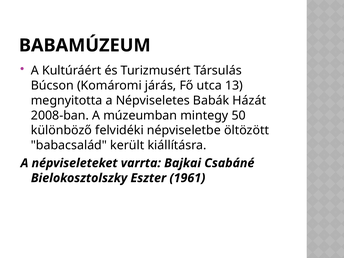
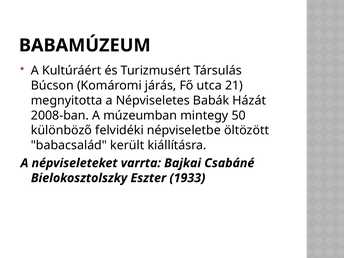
13: 13 -> 21
1961: 1961 -> 1933
